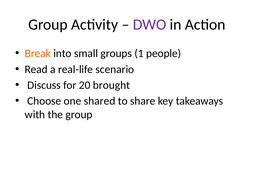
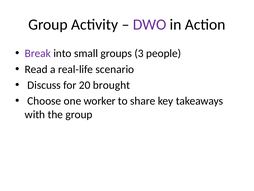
Break colour: orange -> purple
1: 1 -> 3
shared: shared -> worker
